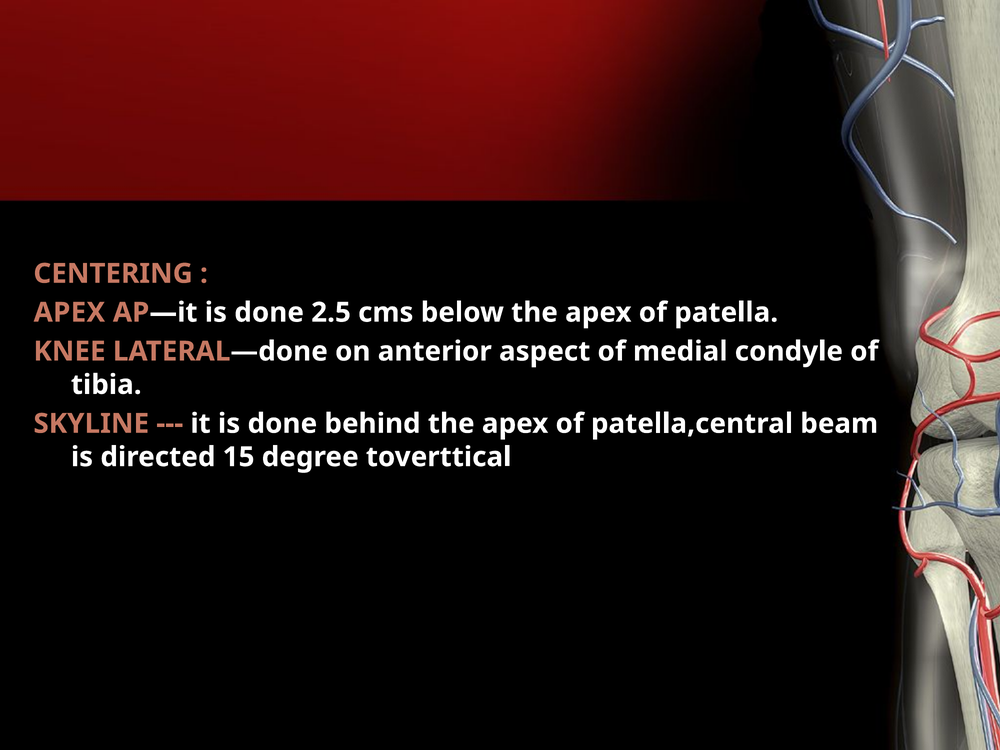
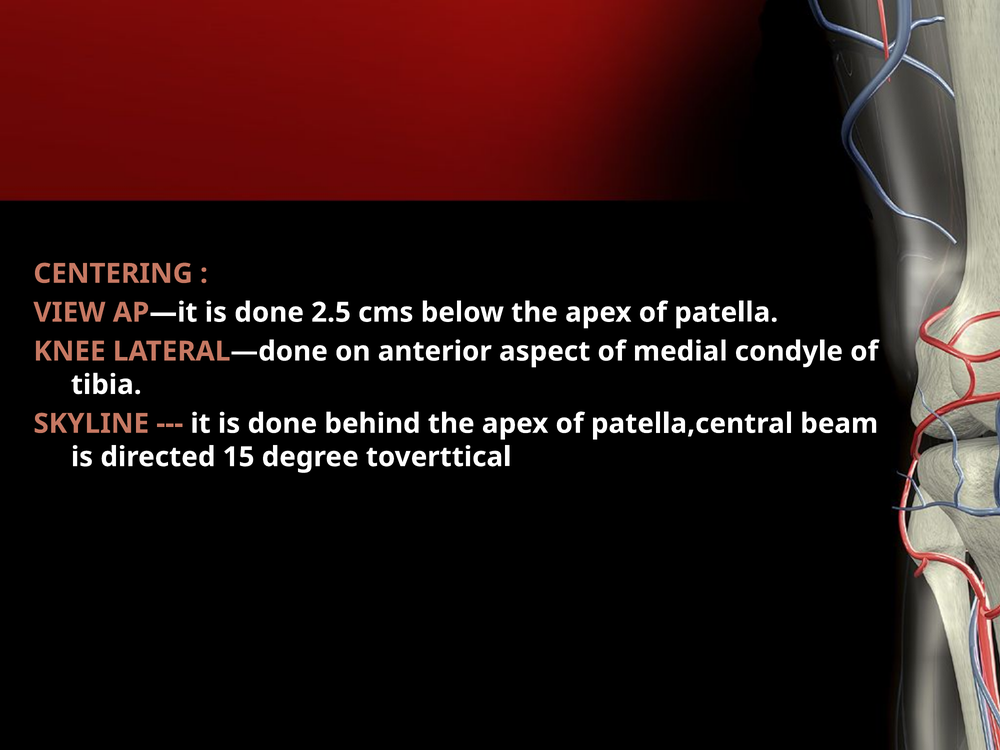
APEX at (69, 313): APEX -> VIEW
